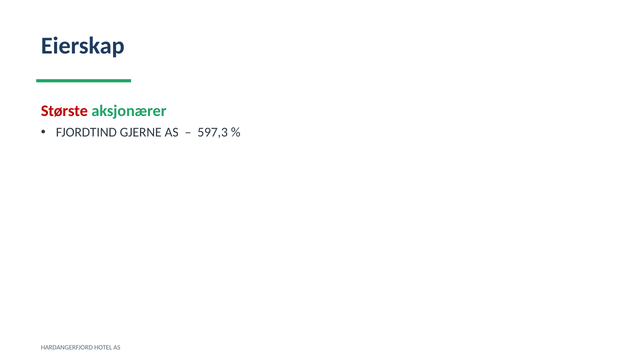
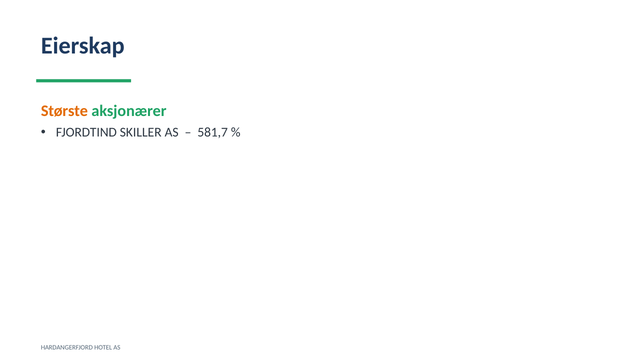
Største colour: red -> orange
GJERNE: GJERNE -> SKILLER
597,3: 597,3 -> 581,7
